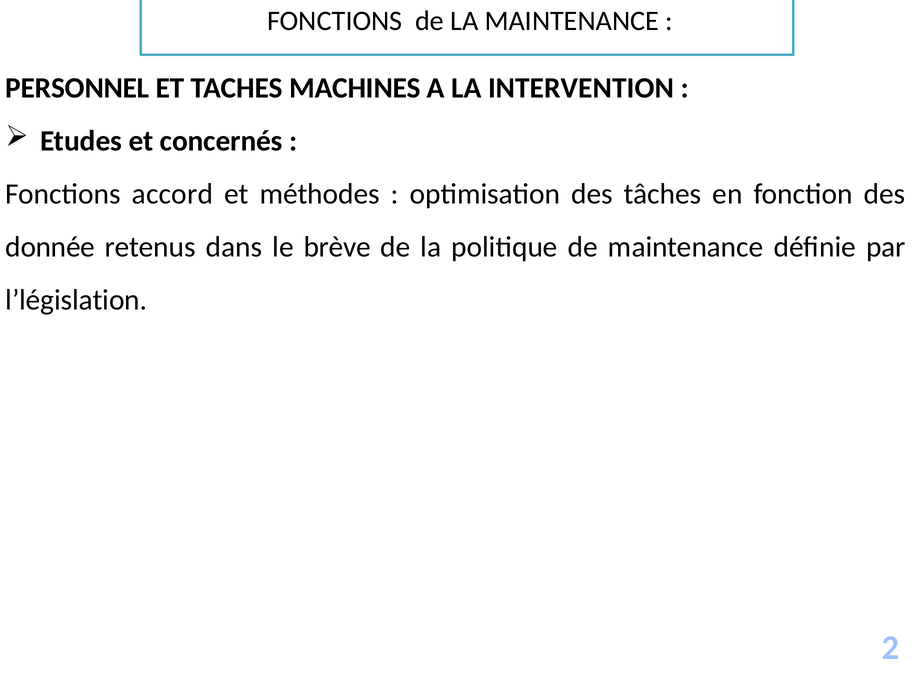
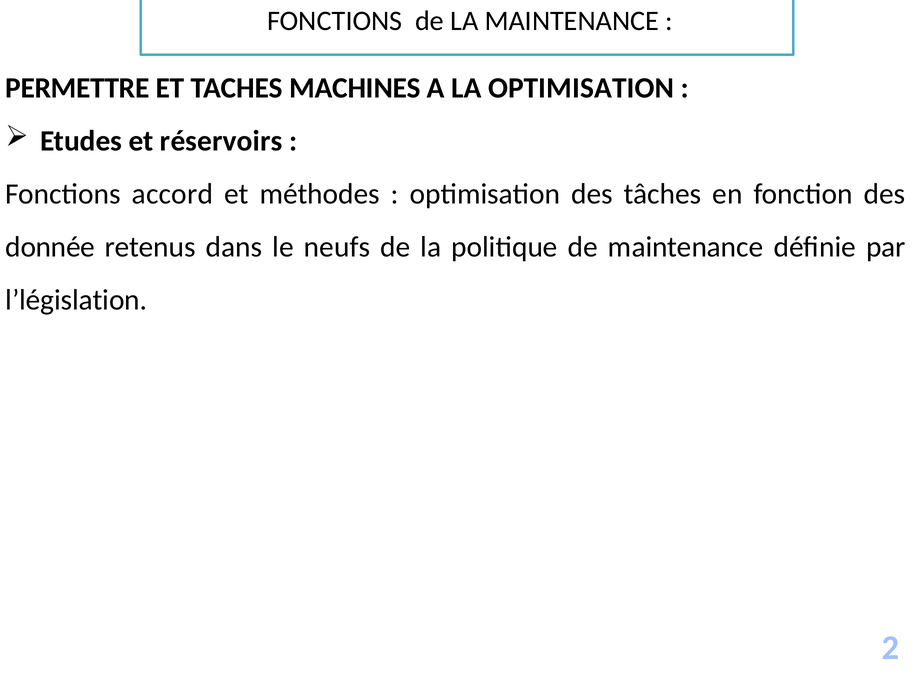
PERSONNEL: PERSONNEL -> PERMETTRE
LA INTERVENTION: INTERVENTION -> OPTIMISATION
concernés: concernés -> réservoirs
brève: brève -> neufs
